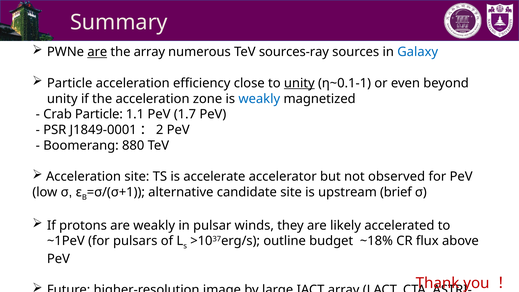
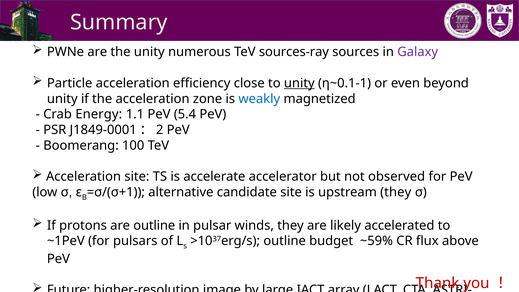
are at (97, 52) underline: present -> none
the array: array -> unity
Galaxy colour: blue -> purple
Crab Particle: Particle -> Energy
1.7: 1.7 -> 5.4
880: 880 -> 100
upstream brief: brief -> they
are weakly: weakly -> outline
~18%: ~18% -> ~59%
